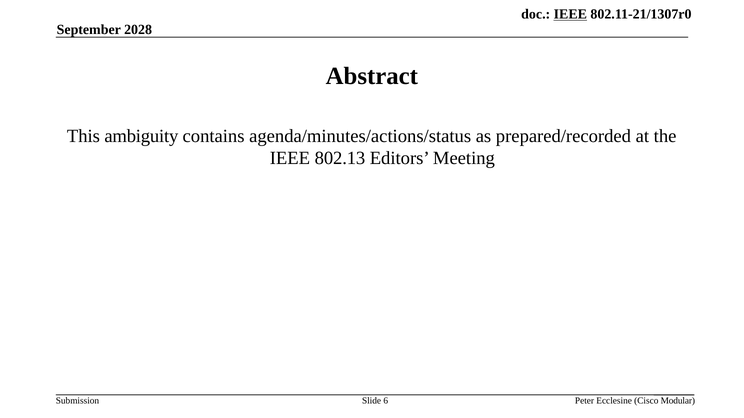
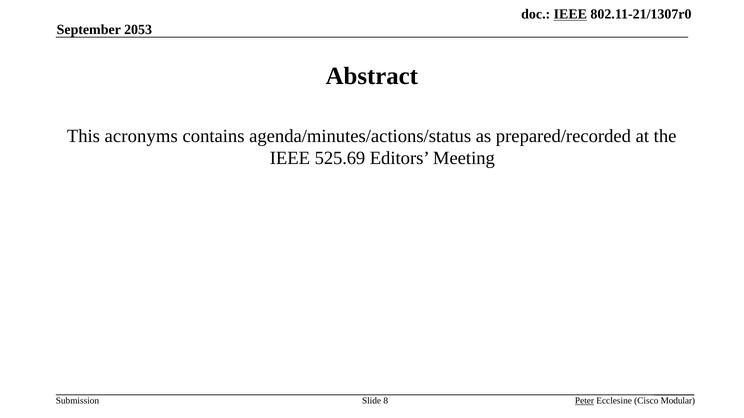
2028: 2028 -> 2053
ambiguity: ambiguity -> acronyms
802.13: 802.13 -> 525.69
6: 6 -> 8
Peter underline: none -> present
